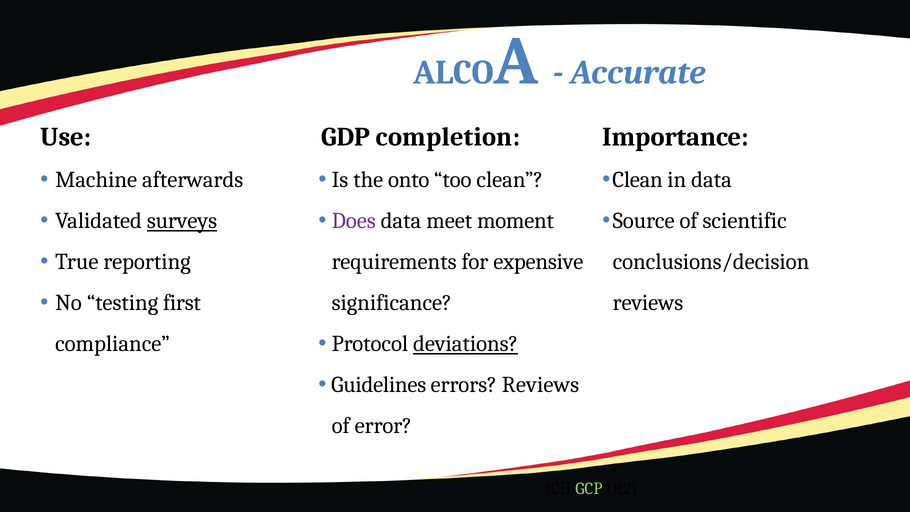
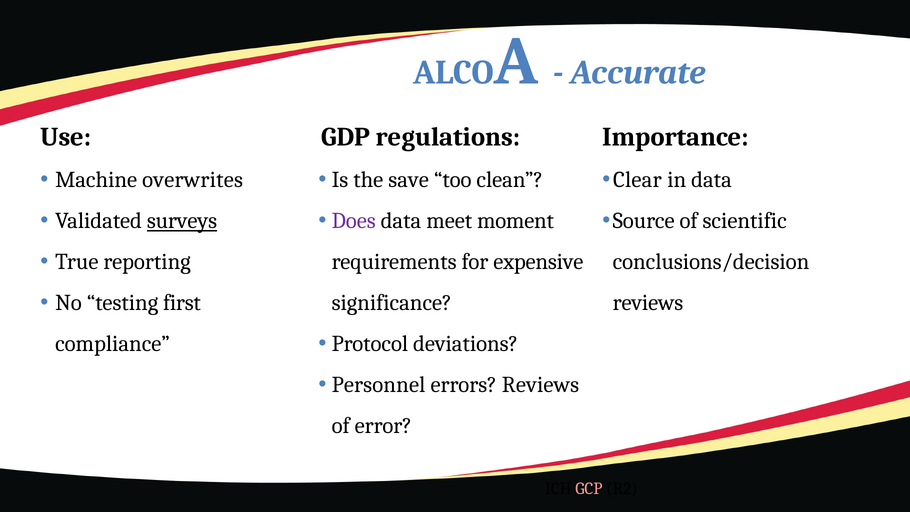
completion: completion -> regulations
afterwards: afterwards -> overwrites
onto: onto -> save
Clean at (638, 180): Clean -> Clear
deviations underline: present -> none
Guidelines: Guidelines -> Personnel
GCP colour: light green -> pink
